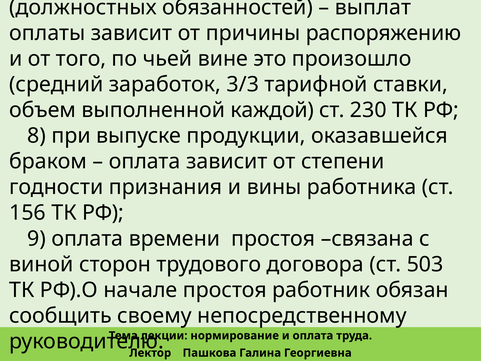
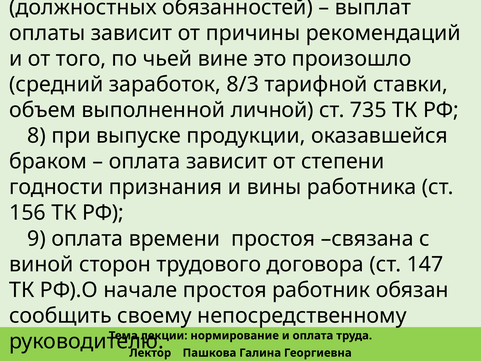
распоряжению: распоряжению -> рекомендаций
3/3: 3/3 -> 8/3
каждой: каждой -> личной
230: 230 -> 735
503: 503 -> 147
